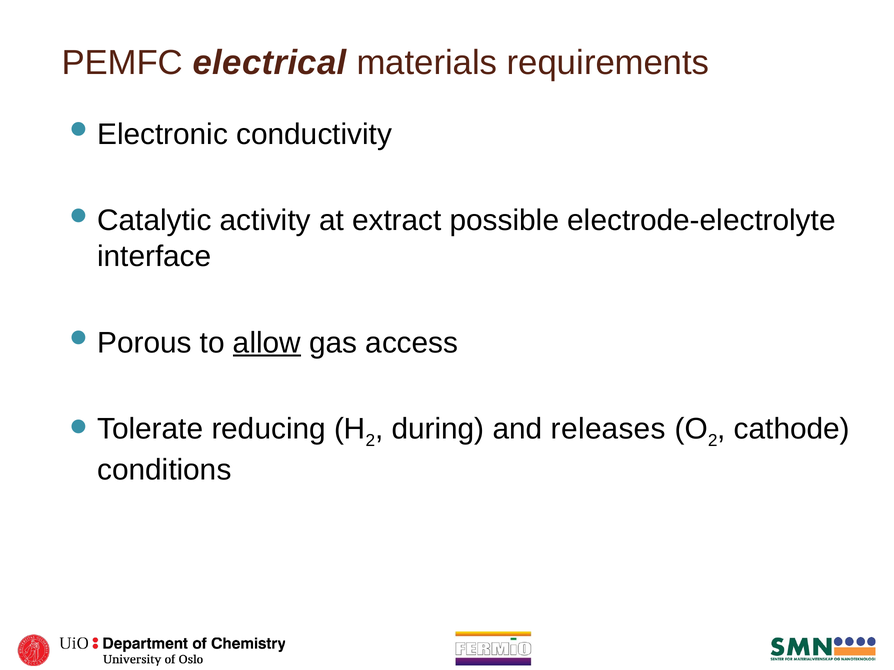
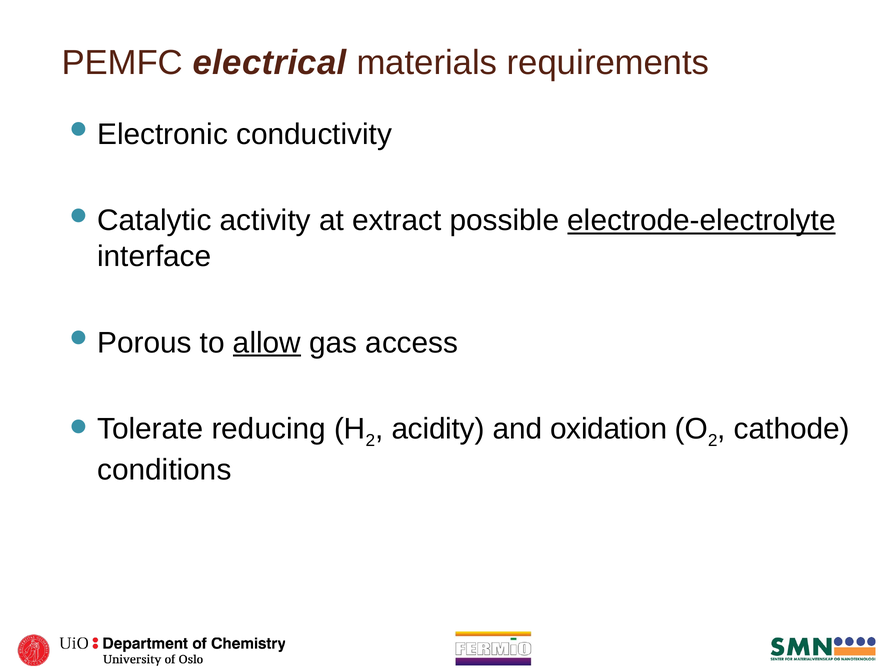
electrode-electrolyte underline: none -> present
during: during -> acidity
releases: releases -> oxidation
